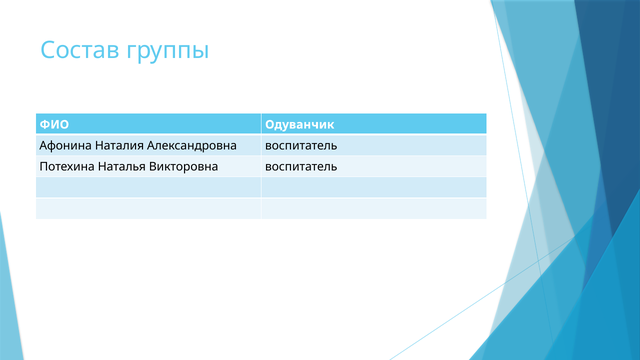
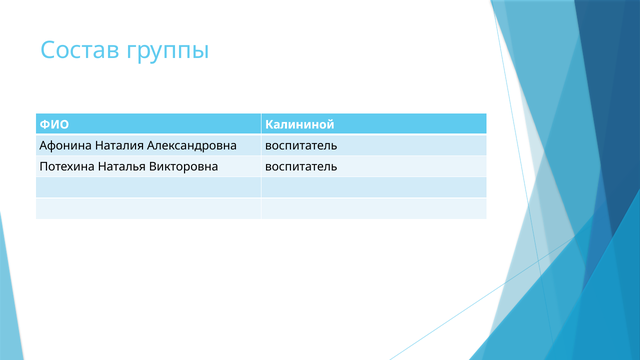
Одуванчик: Одуванчик -> Калининой
